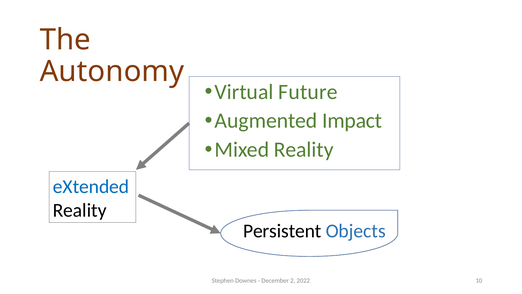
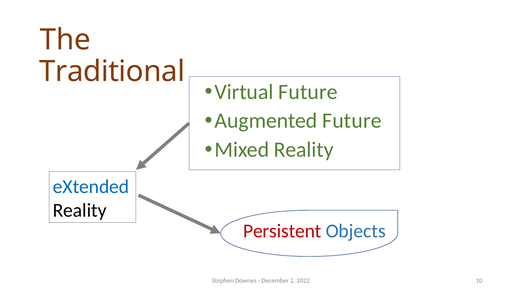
Autonomy: Autonomy -> Traditional
Augmented Impact: Impact -> Future
Persistent colour: black -> red
